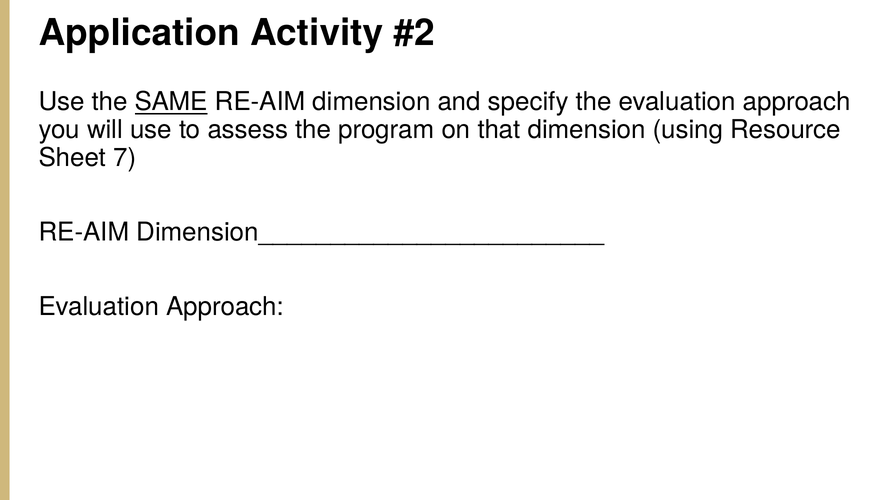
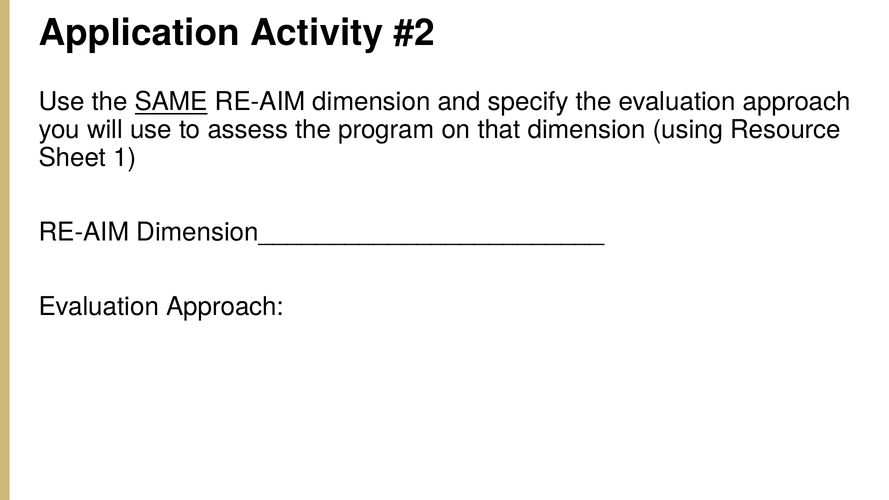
7: 7 -> 1
